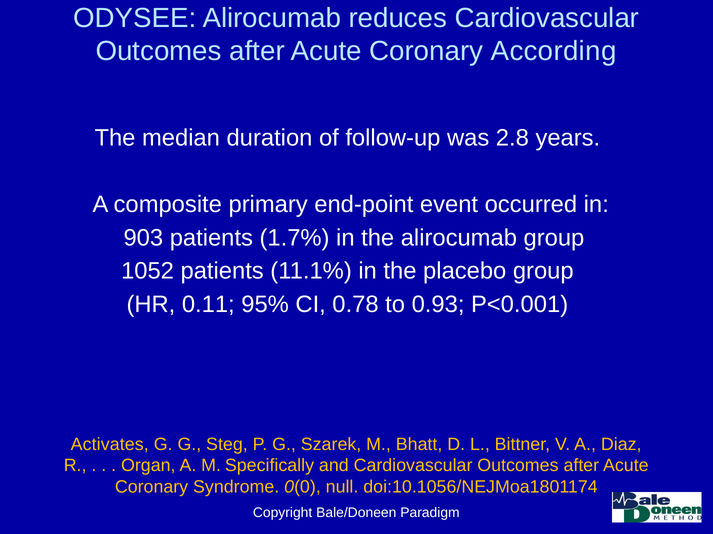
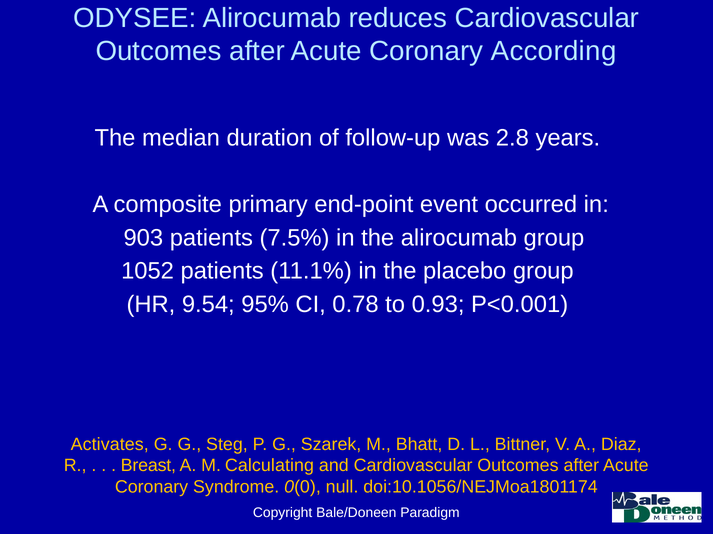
1.7%: 1.7% -> 7.5%
0.11: 0.11 -> 9.54
Organ: Organ -> Breast
Specifically: Specifically -> Calculating
